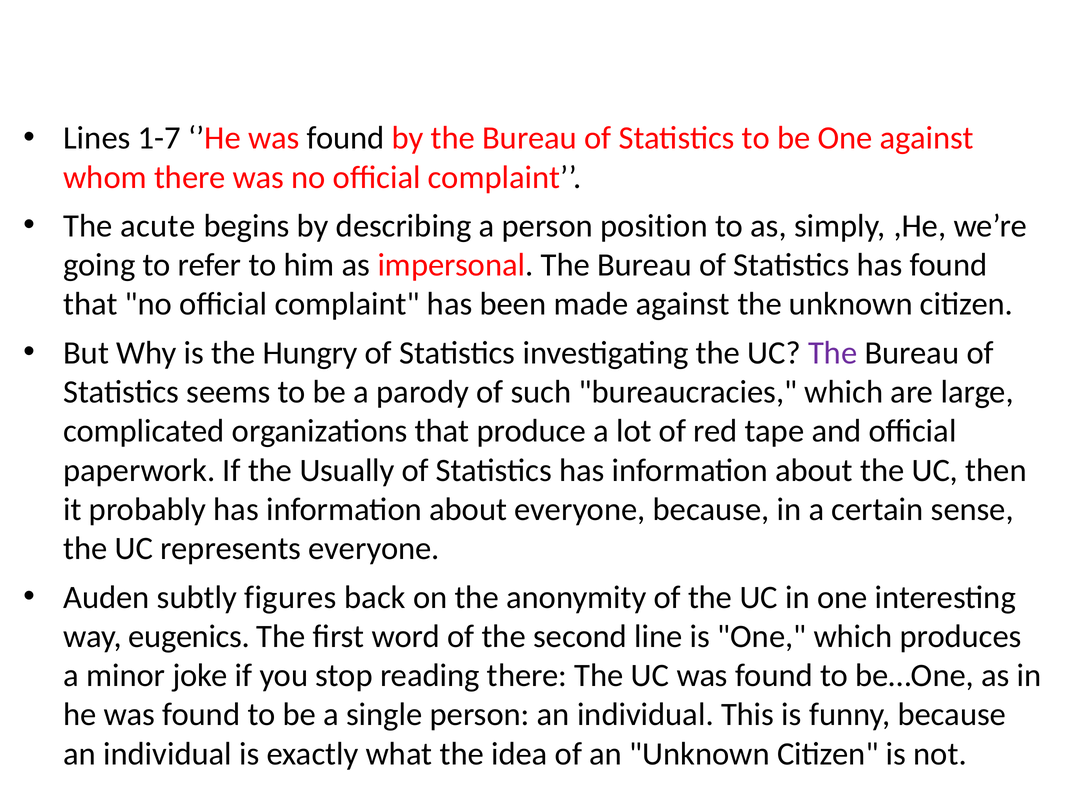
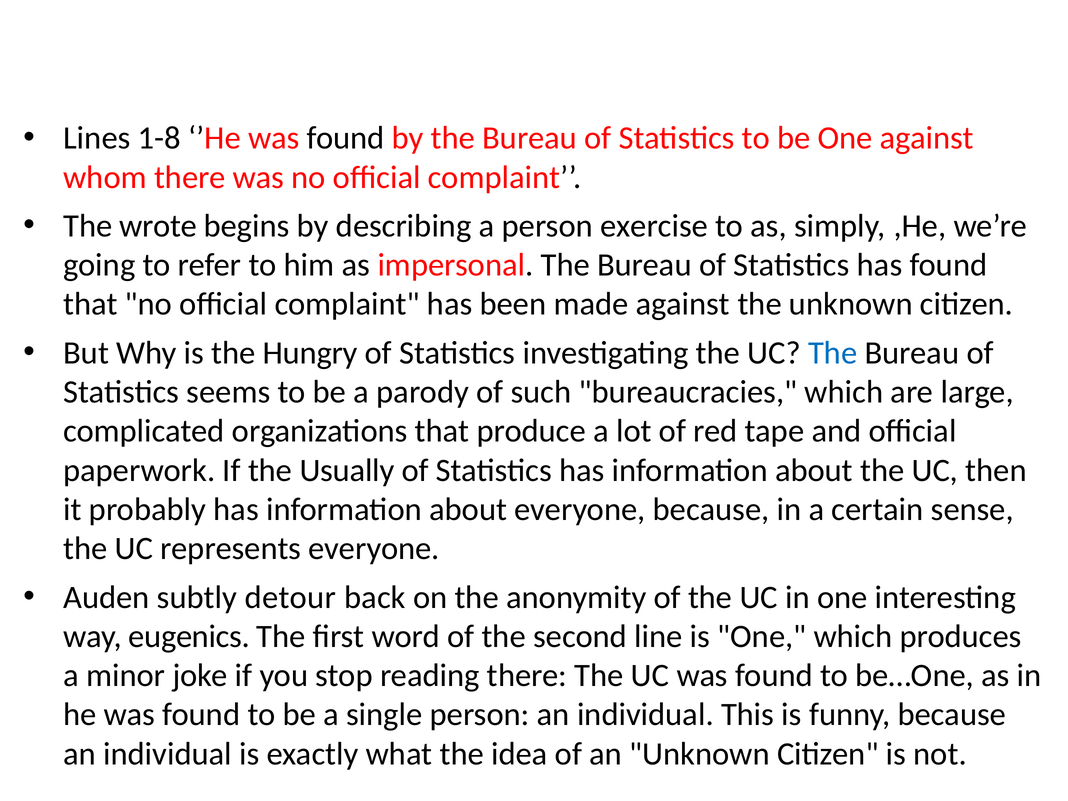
1-7: 1-7 -> 1-8
acute: acute -> wrote
position: position -> exercise
The at (833, 353) colour: purple -> blue
figures: figures -> detour
